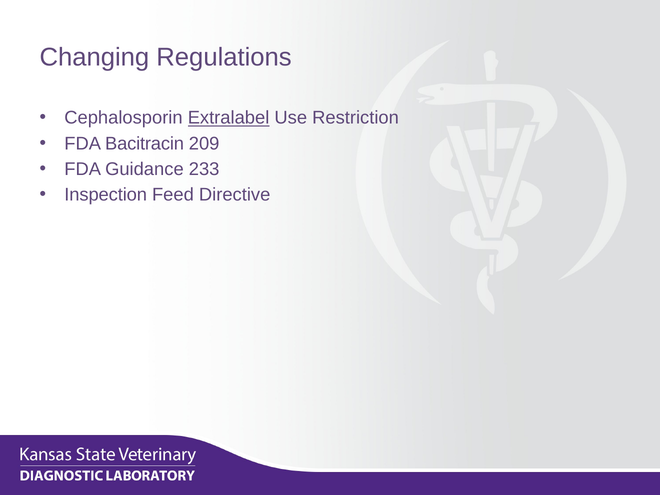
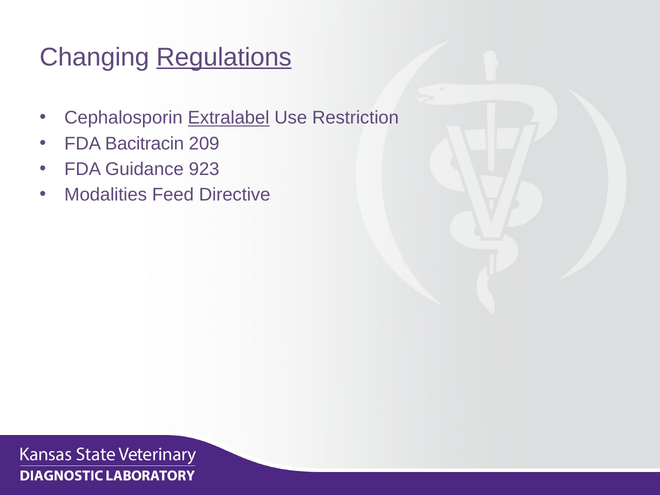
Regulations underline: none -> present
233: 233 -> 923
Inspection: Inspection -> Modalities
